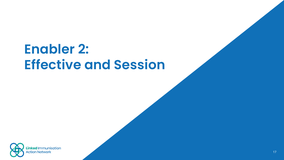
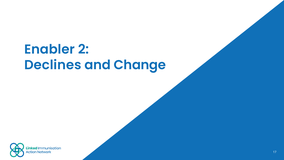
Effective: Effective -> Declines
Session: Session -> Change
